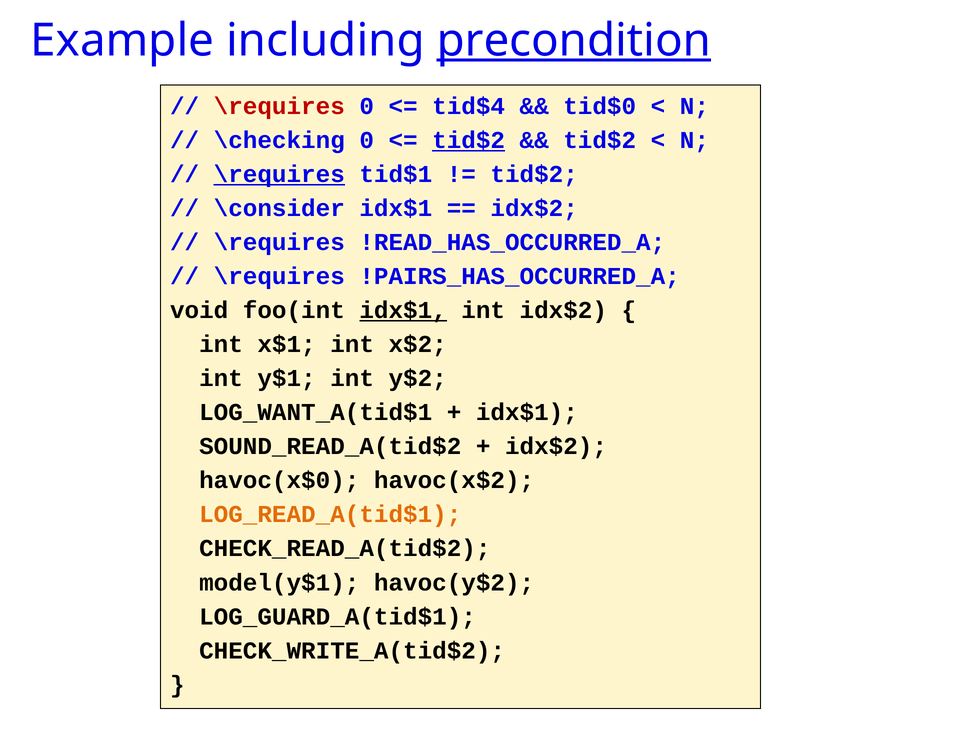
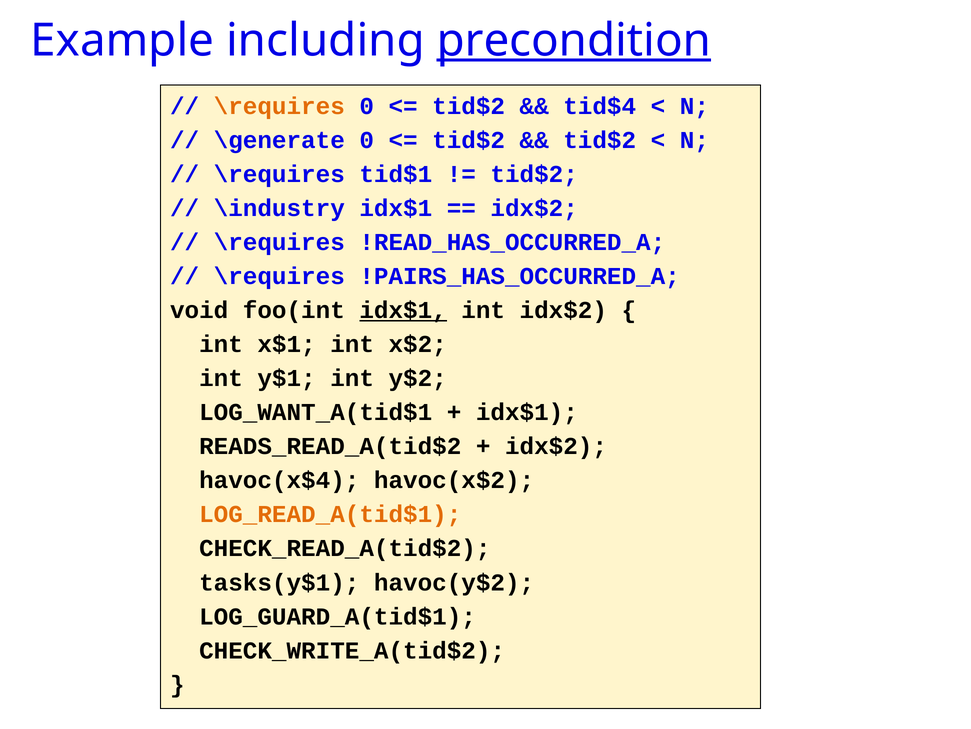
\requires at (279, 106) colour: red -> orange
tid$4 at (469, 106): tid$4 -> tid$2
tid$0: tid$0 -> tid$4
\checking: \checking -> \generate
tid$2 at (469, 140) underline: present -> none
\requires at (279, 174) underline: present -> none
\consider: \consider -> \industry
SOUND_READ_A(tid$2: SOUND_READ_A(tid$2 -> READS_READ_A(tid$2
havoc(x$0: havoc(x$0 -> havoc(x$4
model(y$1: model(y$1 -> tasks(y$1
